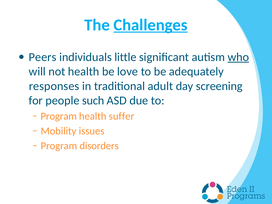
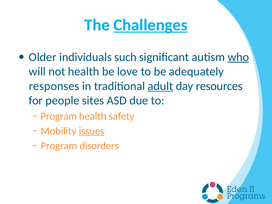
Peers: Peers -> Older
little: little -> such
adult underline: none -> present
screening: screening -> resources
such: such -> sites
suffer: suffer -> safety
issues underline: none -> present
